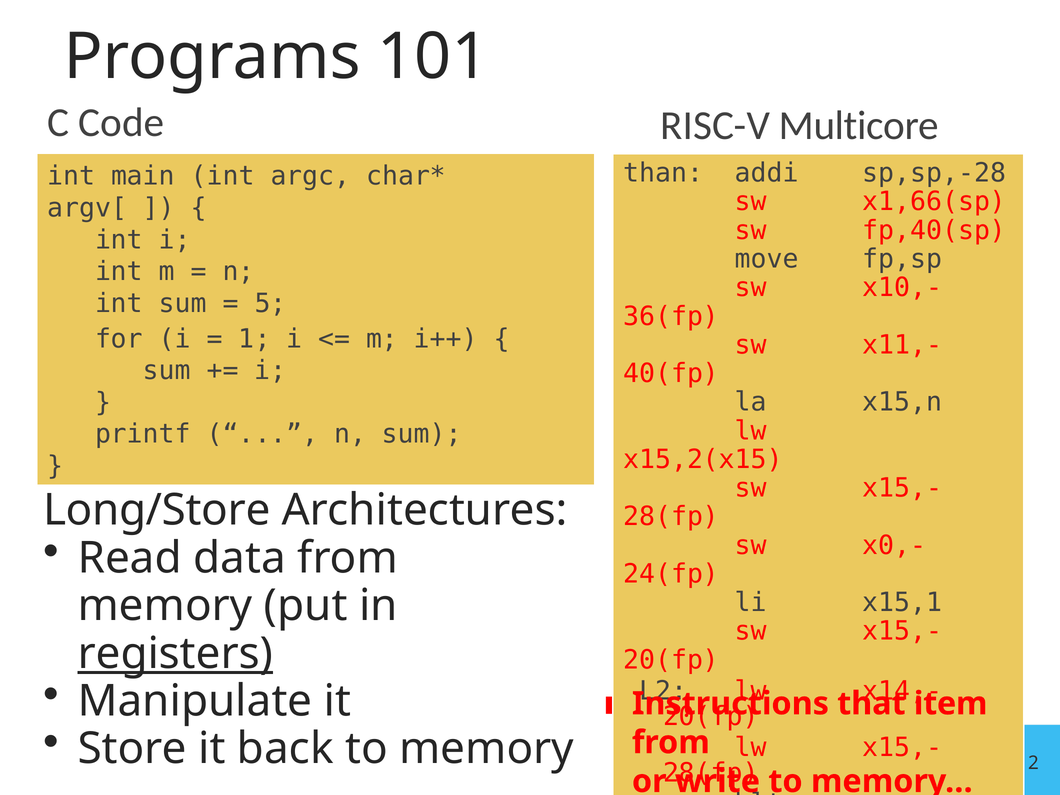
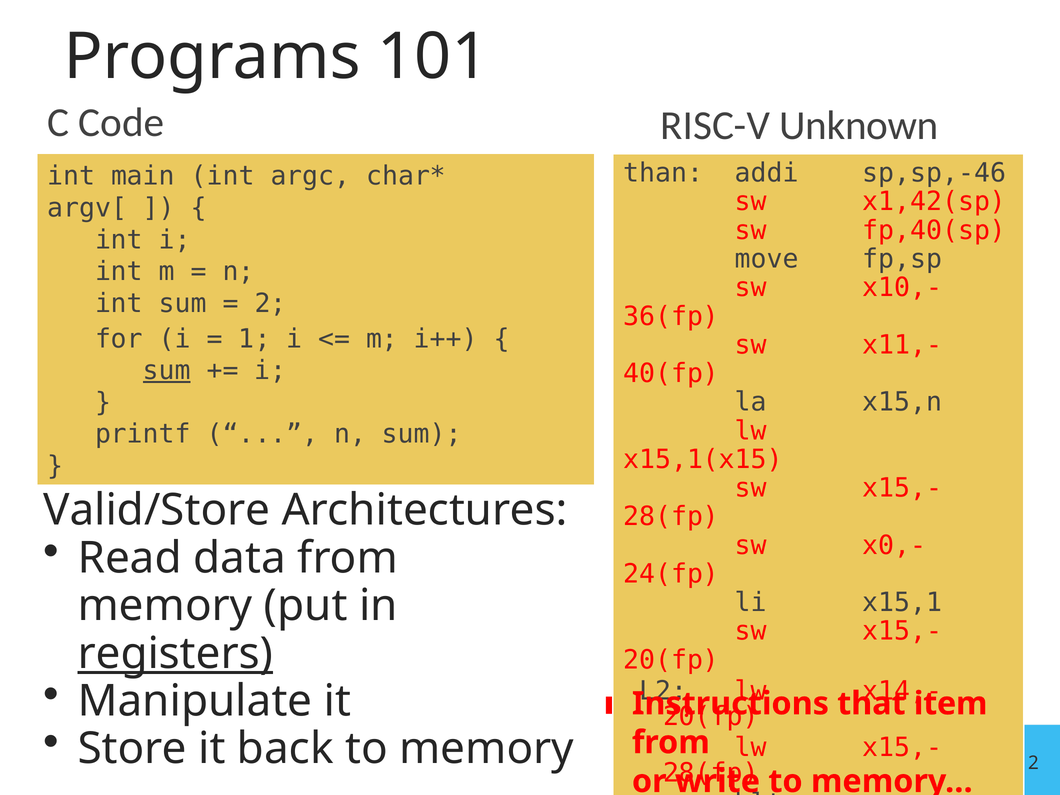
Multicore: Multicore -> Unknown
sp,sp,-28: sp,sp,-28 -> sp,sp,-46
x1,66(sp: x1,66(sp -> x1,42(sp
5 at (270, 303): 5 -> 2
sum at (167, 371) underline: none -> present
x15,2(x15: x15,2(x15 -> x15,1(x15
Long/Store: Long/Store -> Valid/Store
